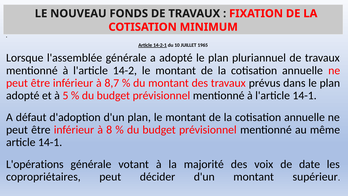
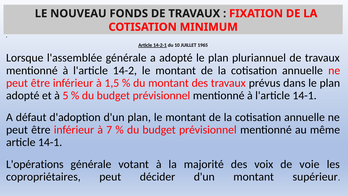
8,7: 8,7 -> 1,5
8: 8 -> 7
date: date -> voie
